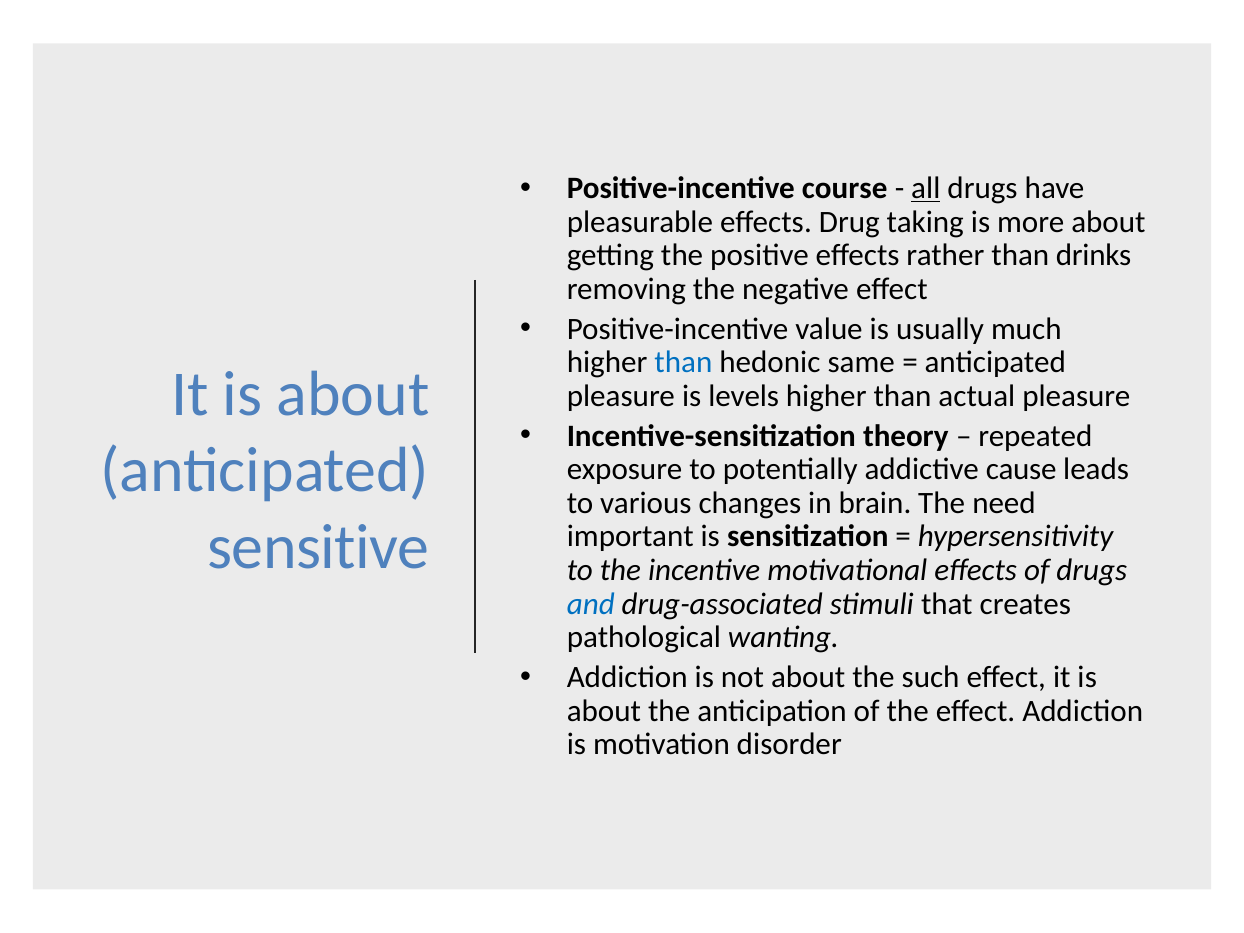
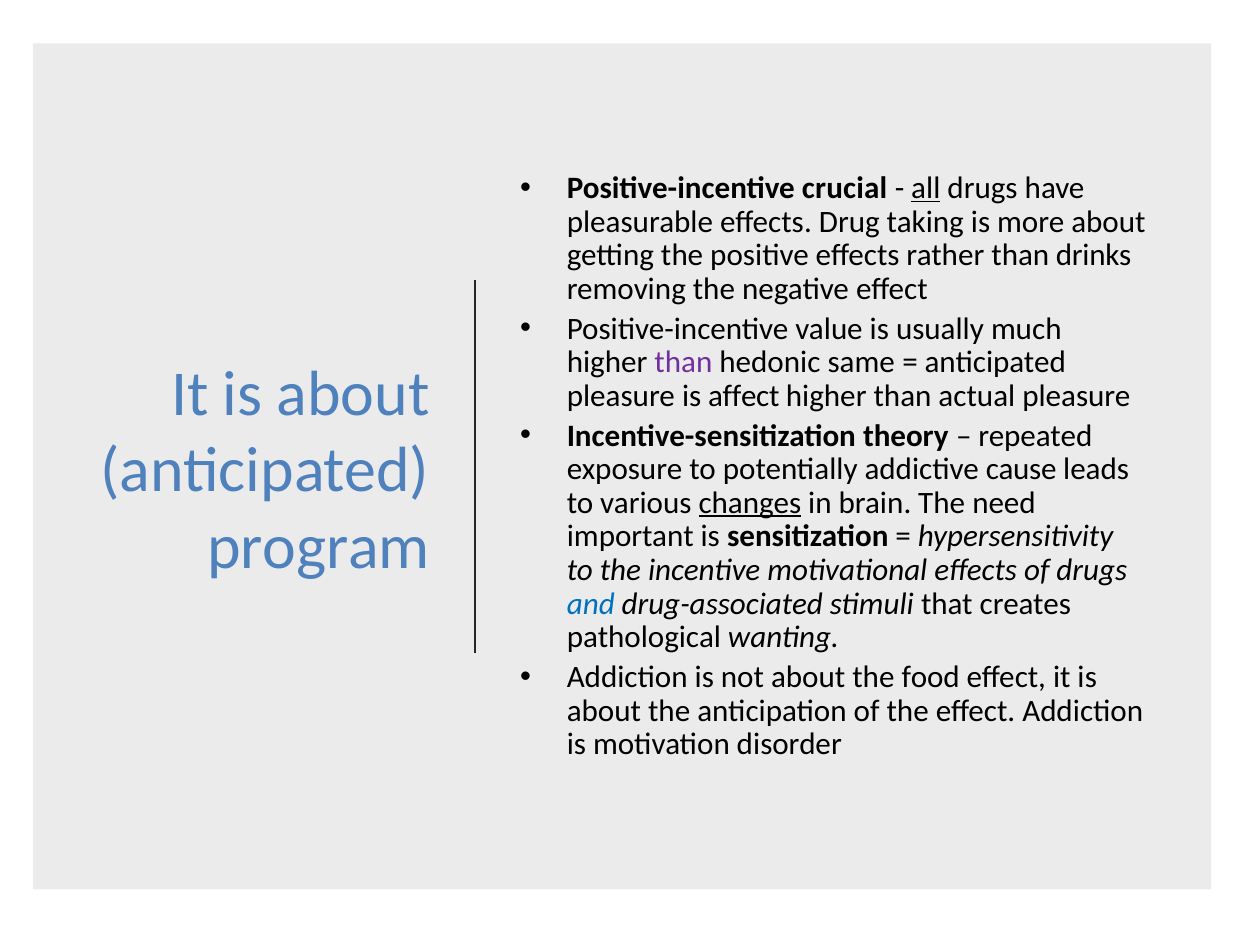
course: course -> crucial
than at (683, 362) colour: blue -> purple
levels: levels -> affect
changes underline: none -> present
sensitive: sensitive -> program
such: such -> food
